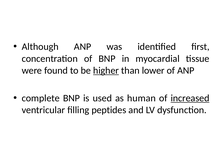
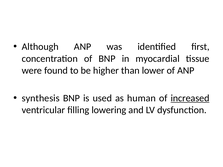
higher underline: present -> none
complete: complete -> synthesis
peptides: peptides -> lowering
